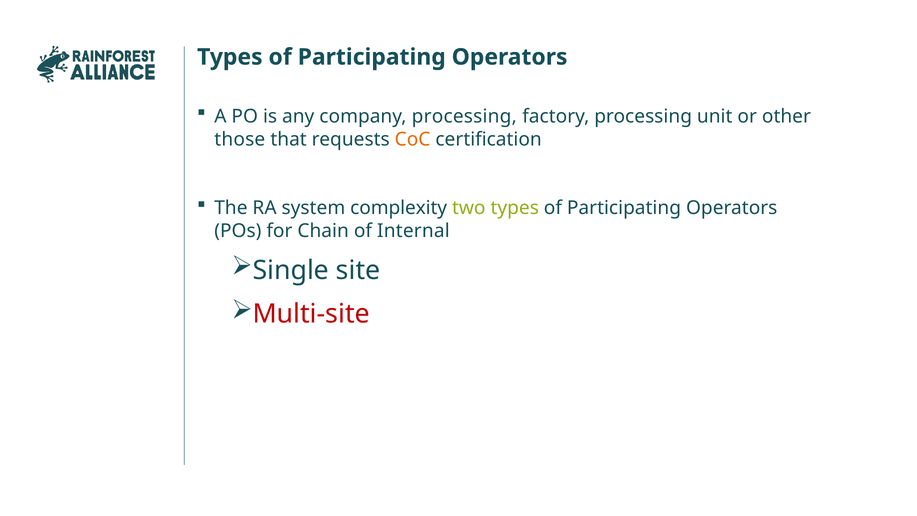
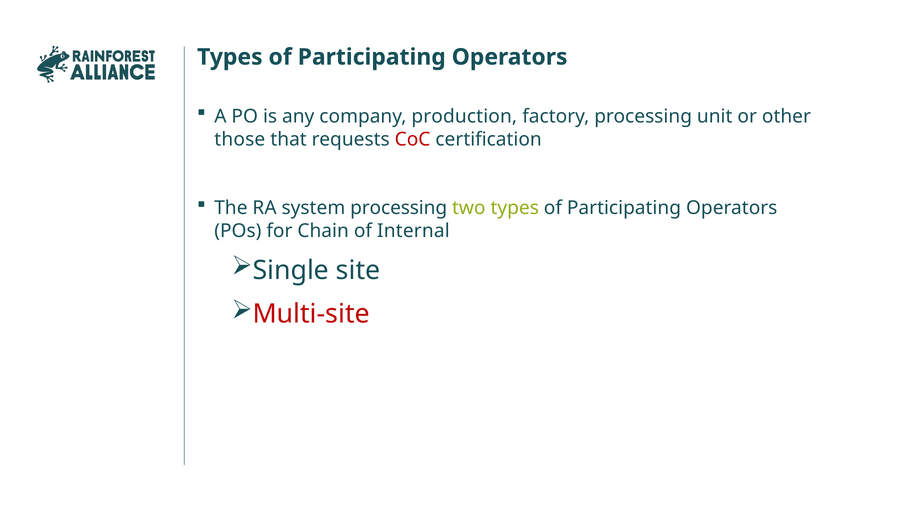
company processing: processing -> production
CoC colour: orange -> red
system complexity: complexity -> processing
